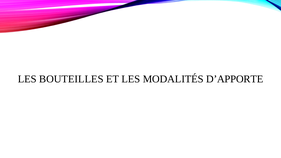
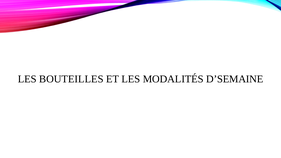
D’APPORTE: D’APPORTE -> D’SEMAINE
